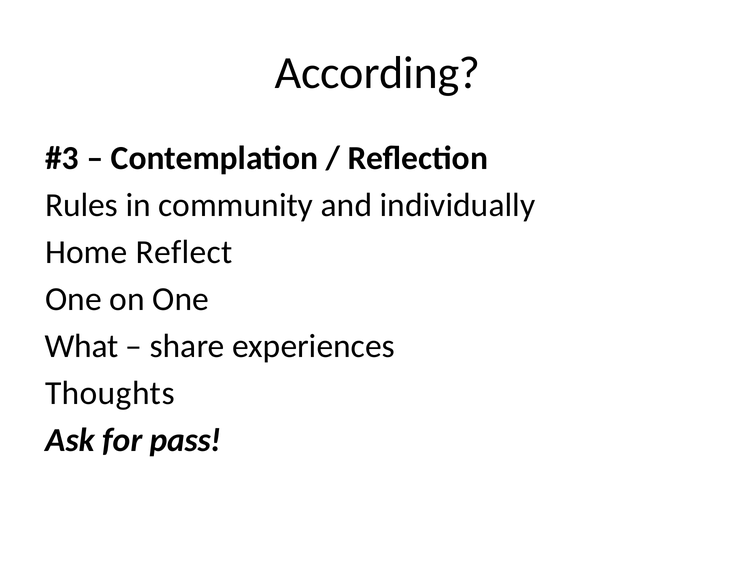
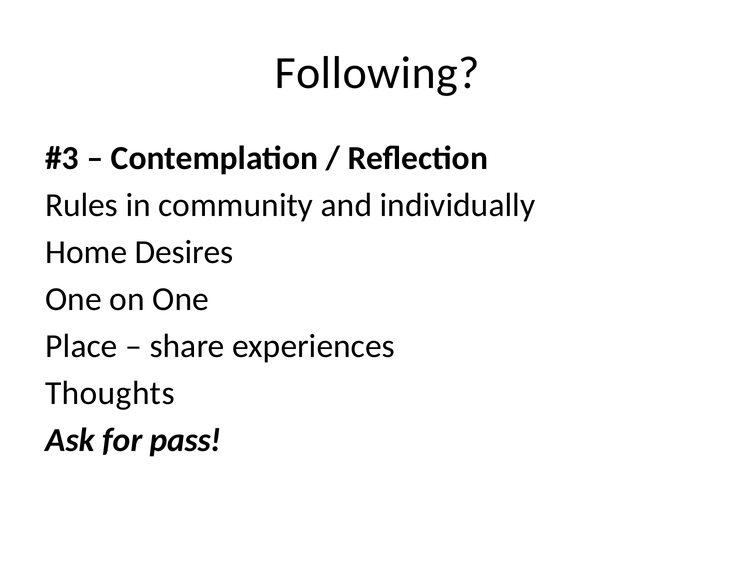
According: According -> Following
Reflect: Reflect -> Desires
What: What -> Place
